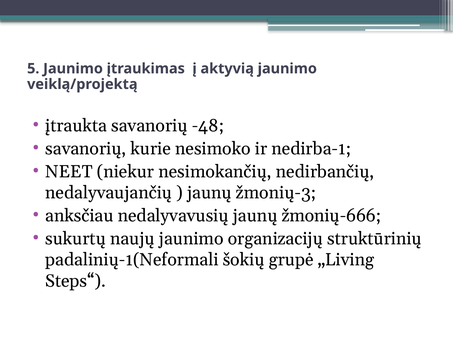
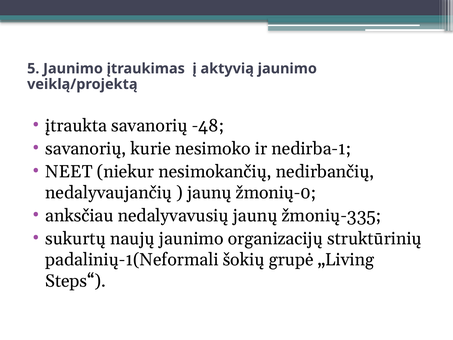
žmonių-3: žmonių-3 -> žmonių-0
žmonių-666: žmonių-666 -> žmonių-335
